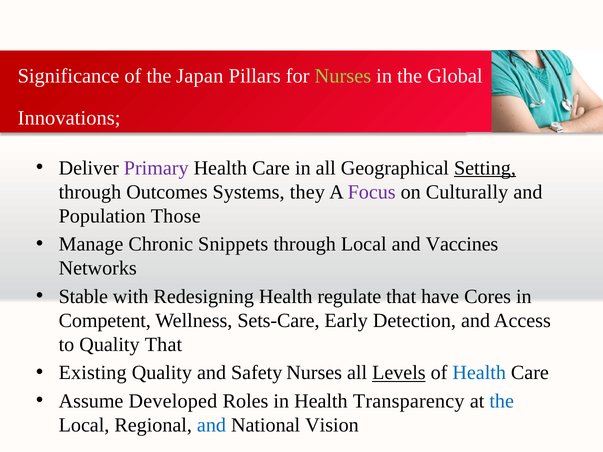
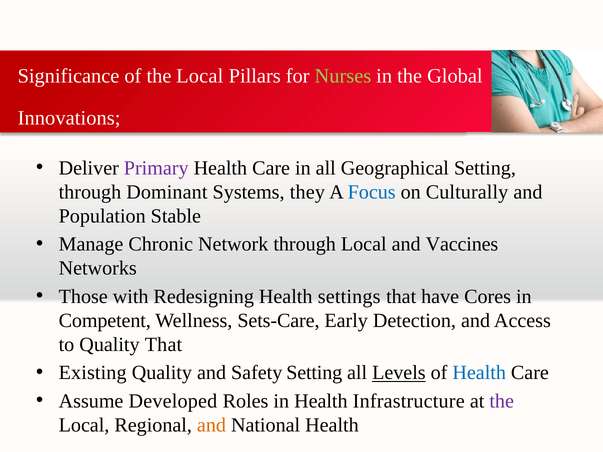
of the Japan: Japan -> Local
Setting at (485, 168) underline: present -> none
Outcomes: Outcomes -> Dominant
Focus colour: purple -> blue
Those: Those -> Stable
Snippets: Snippets -> Network
Stable: Stable -> Those
regulate: regulate -> settings
Safety Nurses: Nurses -> Setting
Transparency: Transparency -> Infrastructure
the at (502, 401) colour: blue -> purple
and at (212, 425) colour: blue -> orange
National Vision: Vision -> Health
